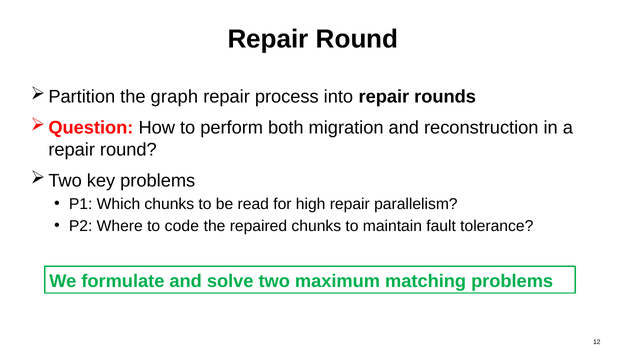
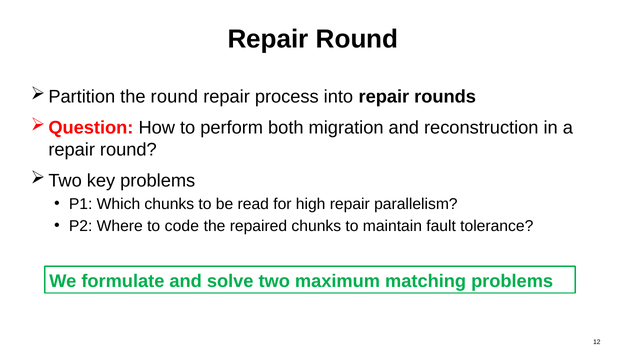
the graph: graph -> round
